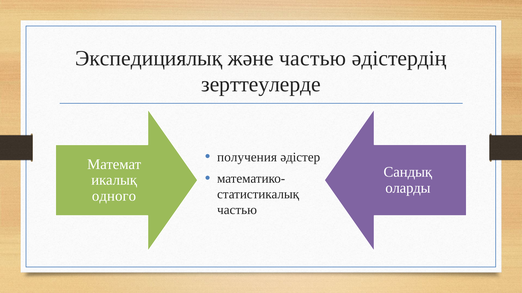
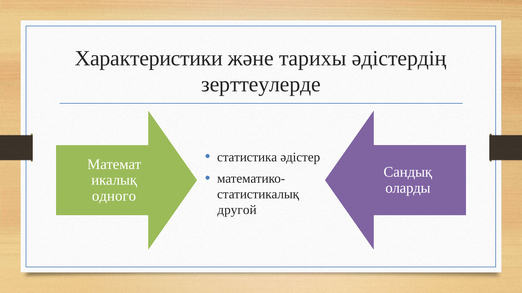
Экспедициялық: Экспедициялық -> Характеристики
және частью: частью -> тарихы
получения: получения -> статистика
частью at (237, 210): частью -> другой
